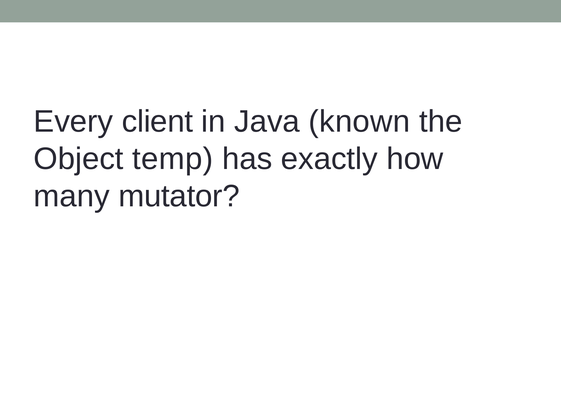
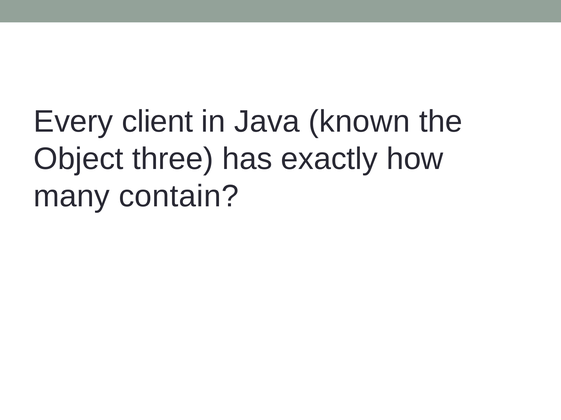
temp: temp -> three
mutator: mutator -> contain
